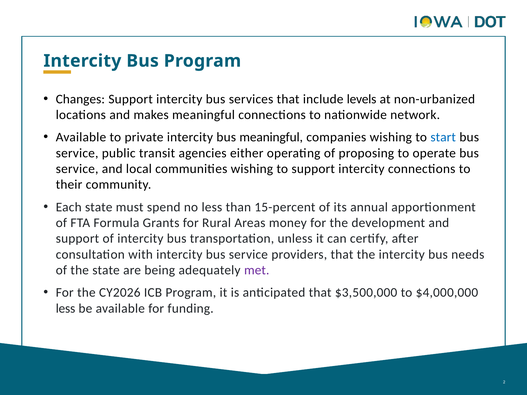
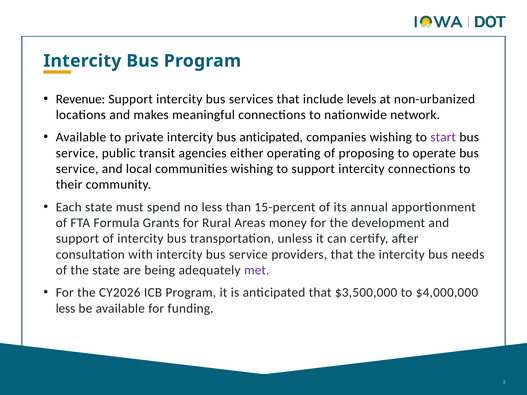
Changes: Changes -> Revenue
bus meaningful: meaningful -> anticipated
start colour: blue -> purple
